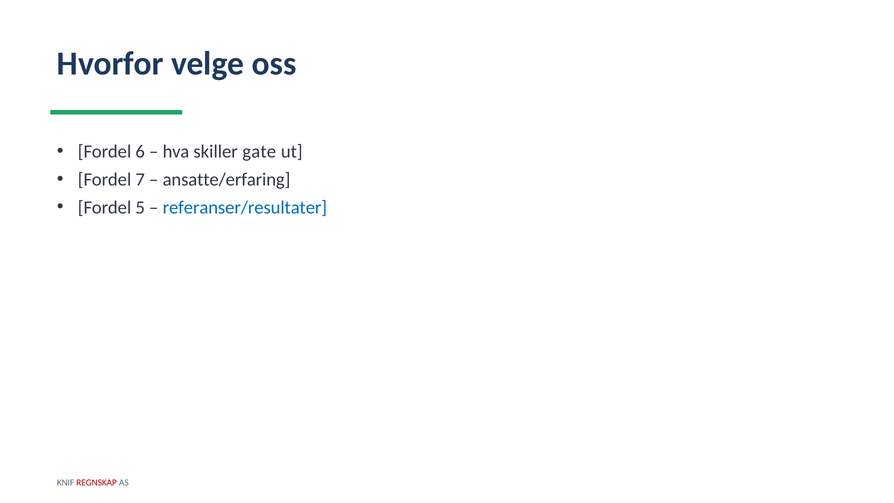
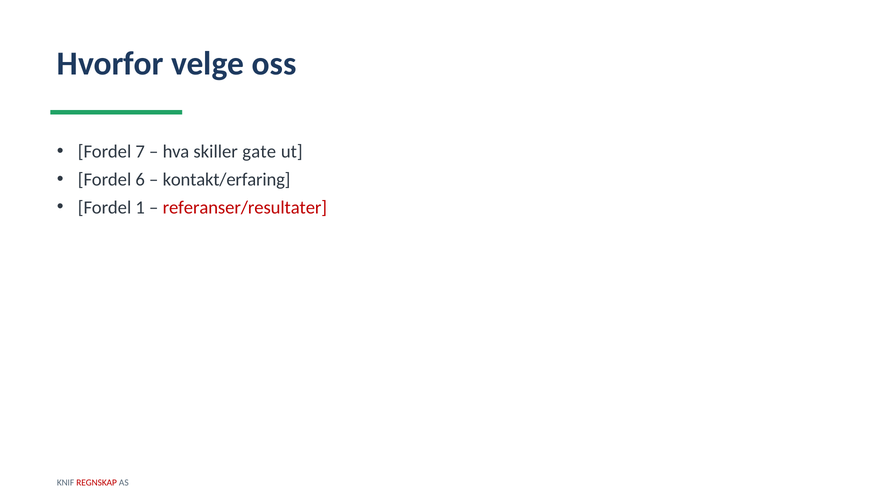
6: 6 -> 7
7: 7 -> 6
ansatte/erfaring: ansatte/erfaring -> kontakt/erfaring
5: 5 -> 1
referanser/resultater colour: blue -> red
